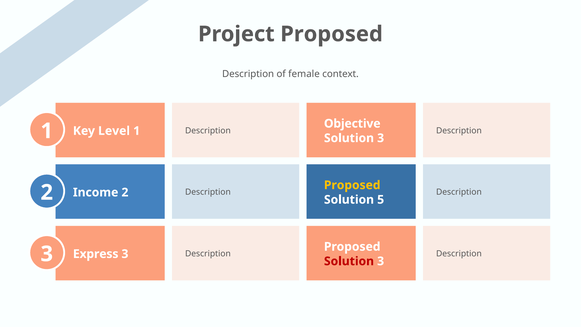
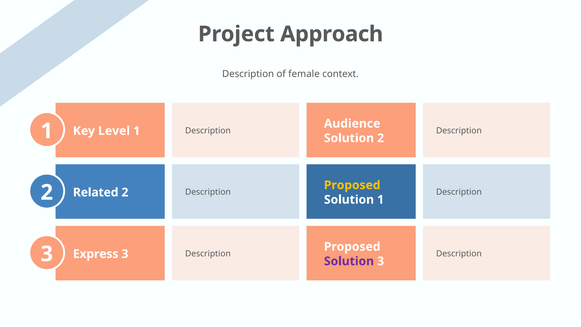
Project Proposed: Proposed -> Approach
Objective: Objective -> Audience
3 at (381, 138): 3 -> 2
Income: Income -> Related
Solution 5: 5 -> 1
Solution at (349, 261) colour: red -> purple
